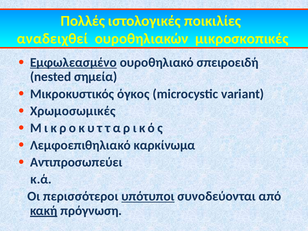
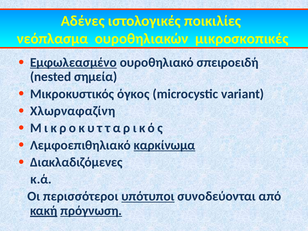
Πολλές: Πολλές -> Αδένες
αναδειχθεί: αναδειχθεί -> νεόπλασμα
Χρωμοσωμικές: Χρωμοσωμικές -> Χλωρναφαζίνη
καρκίνωμα underline: none -> present
Αντιπροσωπεύει: Αντιπροσωπεύει -> Διακλαδιζόμενες
πρόγνωση underline: none -> present
